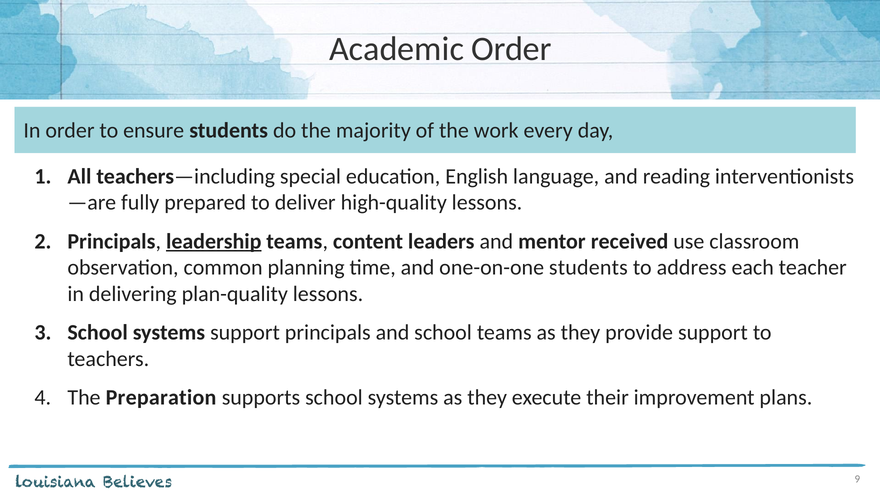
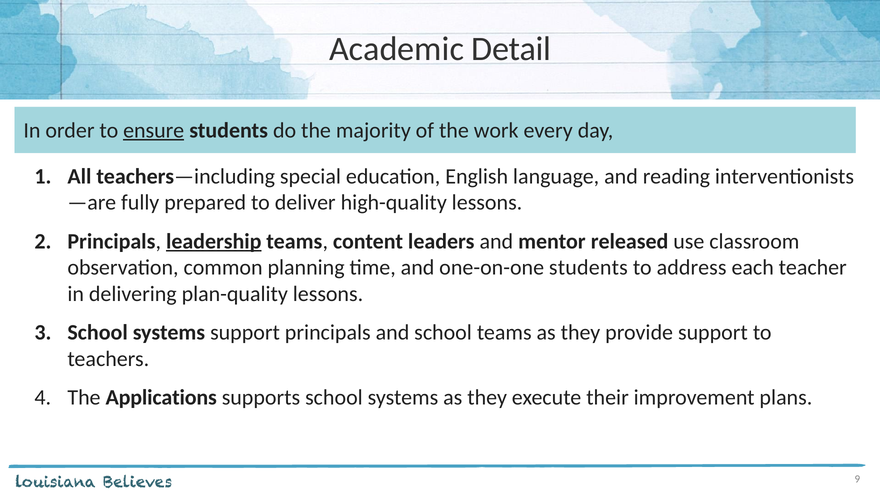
Academic Order: Order -> Detail
ensure underline: none -> present
received: received -> released
Preparation: Preparation -> Applications
